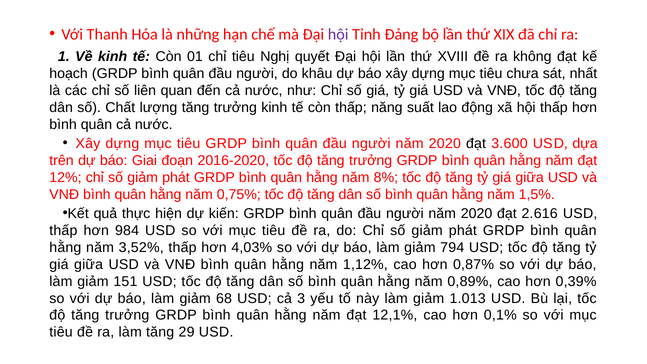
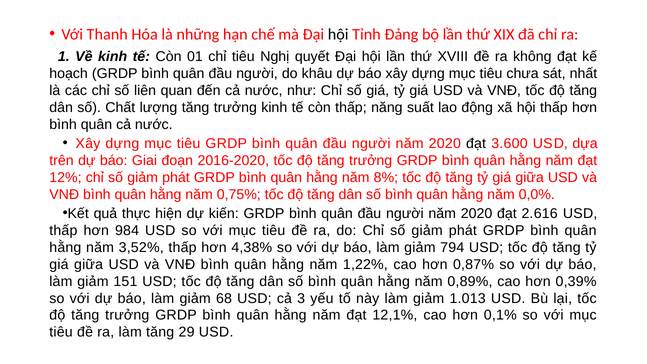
hội at (338, 34) colour: purple -> black
1,5%: 1,5% -> 0,0%
4,03%: 4,03% -> 4,38%
1,12%: 1,12% -> 1,22%
